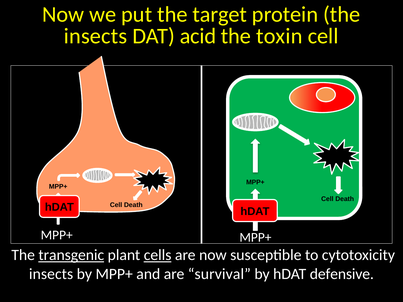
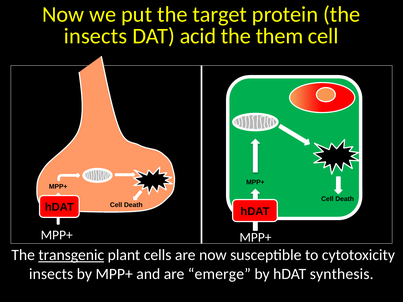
toxin: toxin -> them
cells underline: present -> none
survival: survival -> emerge
defensive: defensive -> synthesis
